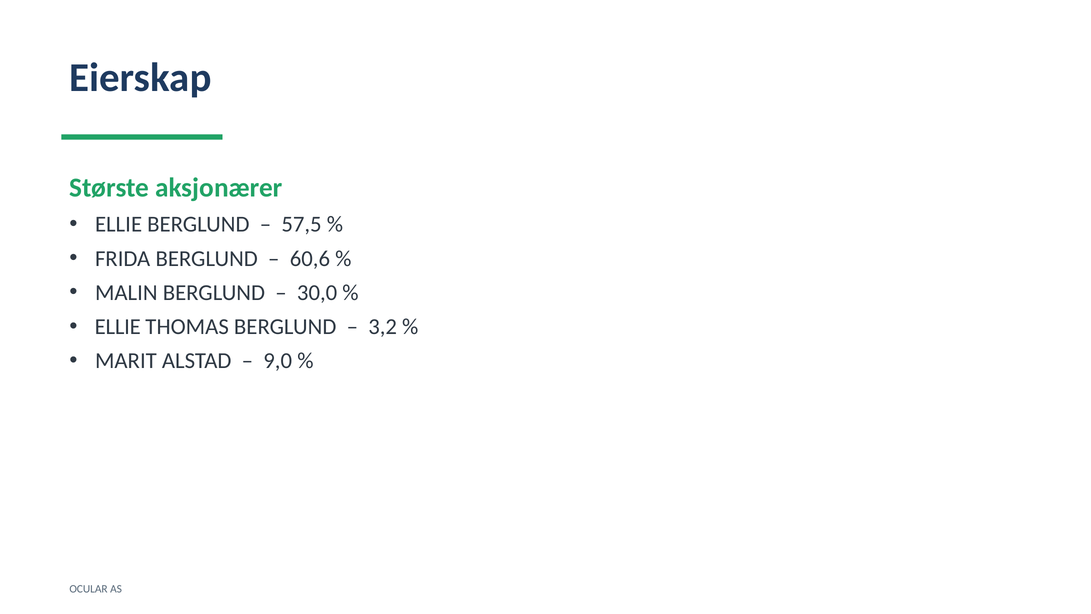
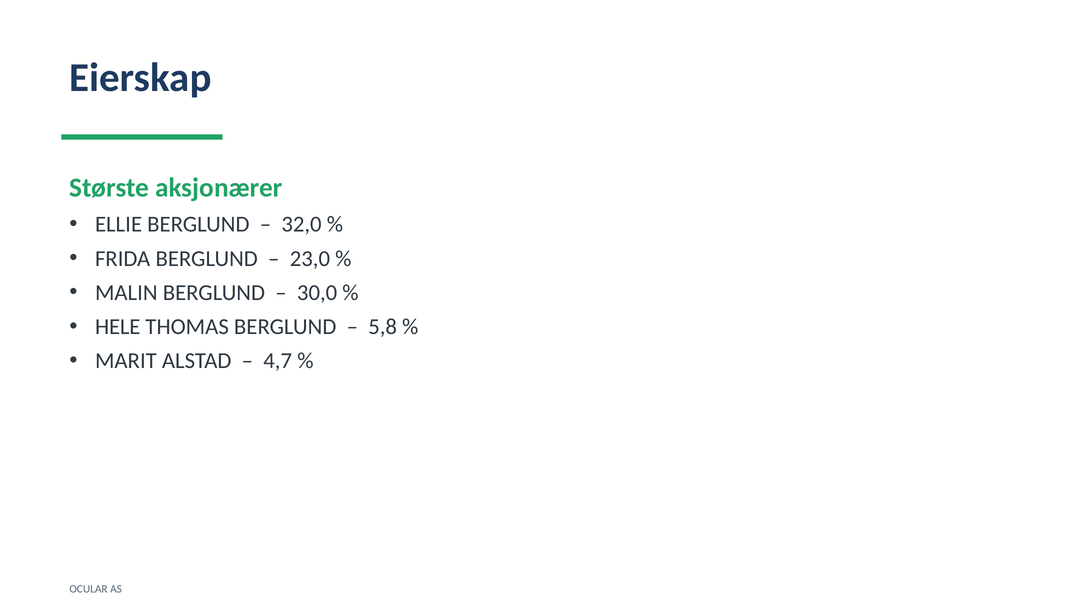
57,5: 57,5 -> 32,0
60,6: 60,6 -> 23,0
ELLIE at (118, 327): ELLIE -> HELE
3,2: 3,2 -> 5,8
9,0: 9,0 -> 4,7
